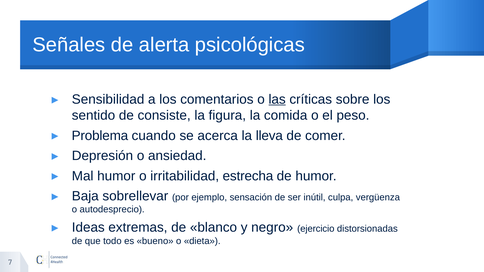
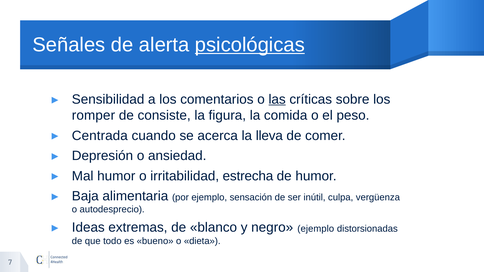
psicológicas underline: none -> present
sentido: sentido -> romper
Problema: Problema -> Centrada
sobrellevar: sobrellevar -> alimentaria
negro ejercicio: ejercicio -> ejemplo
